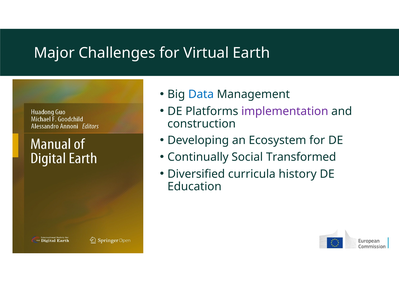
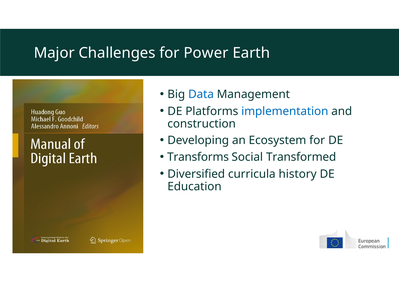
Virtual: Virtual -> Power
implementation colour: purple -> blue
Continually: Continually -> Transforms
